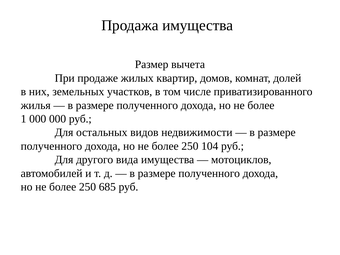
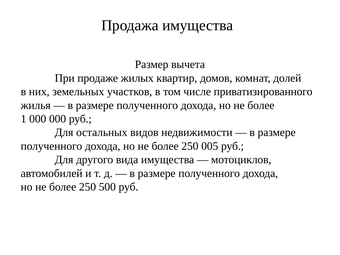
104: 104 -> 005
685: 685 -> 500
